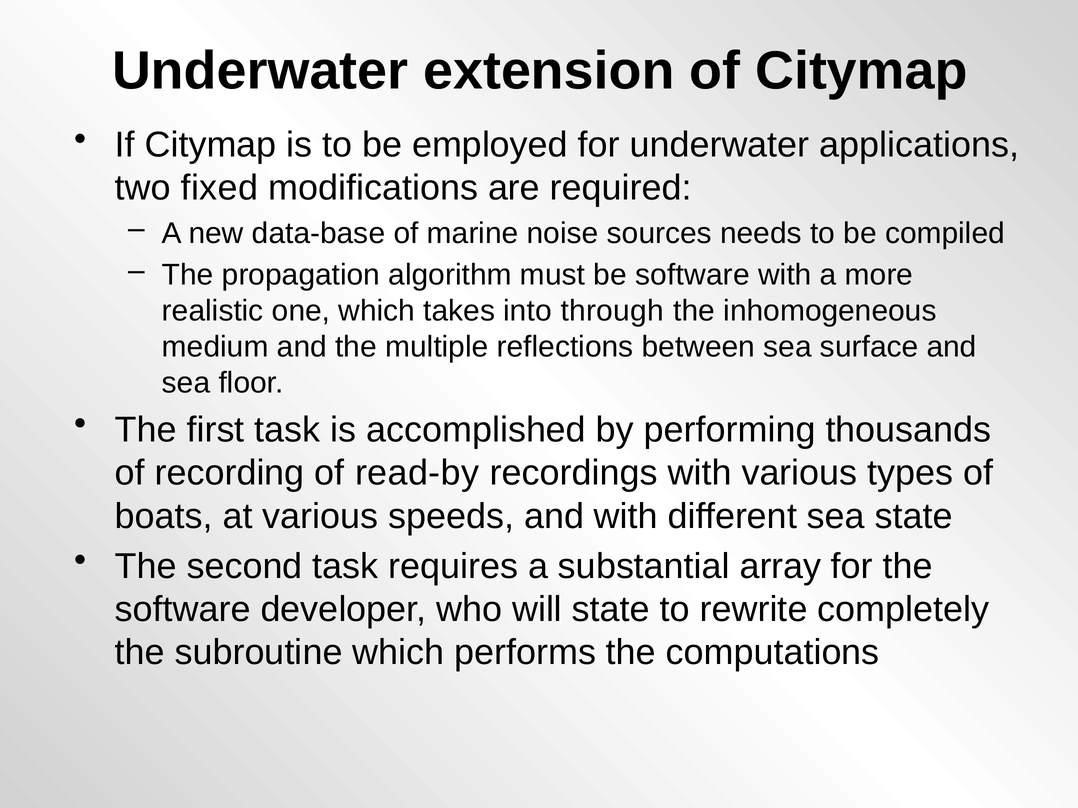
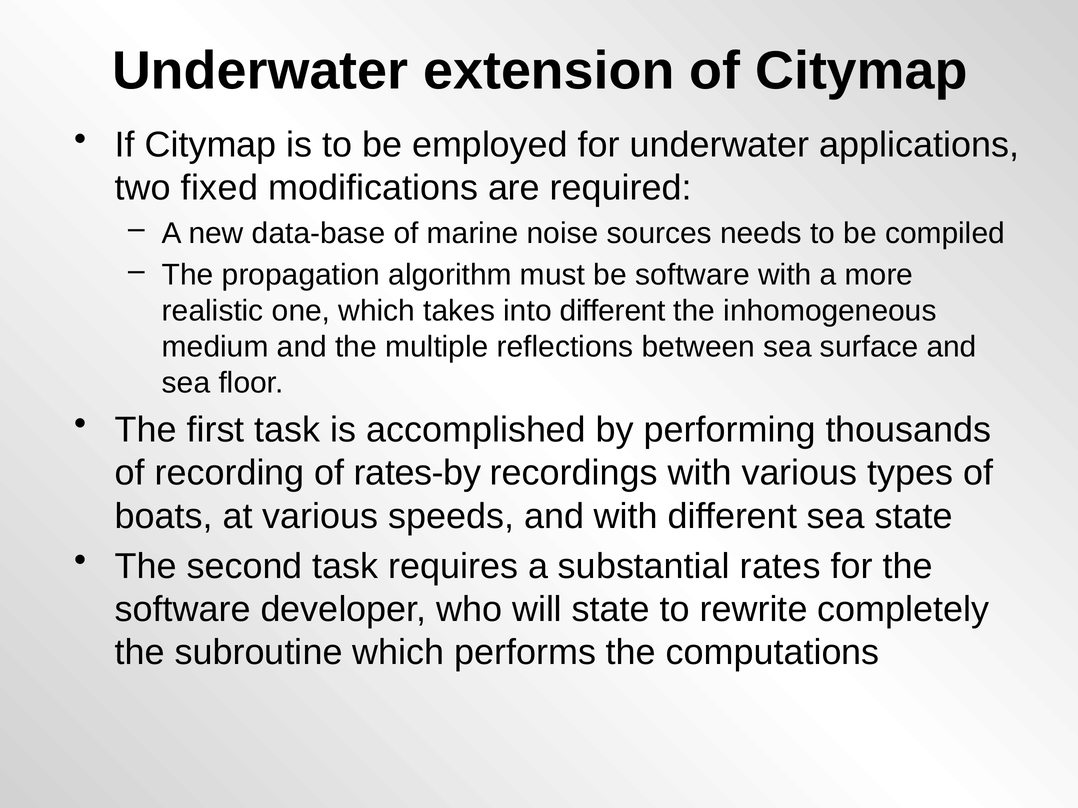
into through: through -> different
read-by: read-by -> rates-by
array: array -> rates
